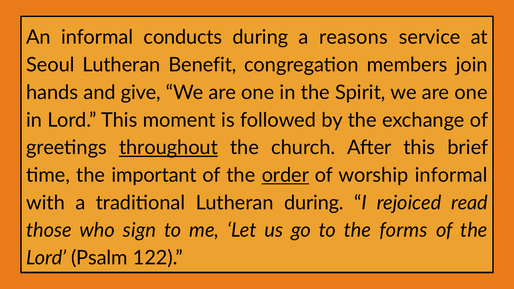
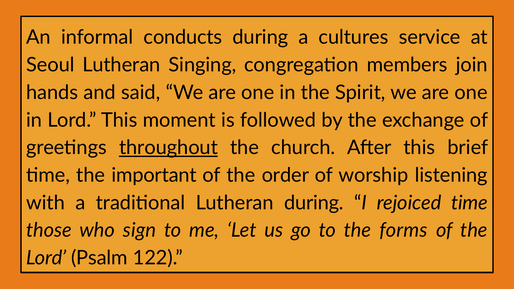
reasons: reasons -> cultures
Benefit: Benefit -> Singing
give: give -> said
order underline: present -> none
worship informal: informal -> listening
rejoiced read: read -> time
